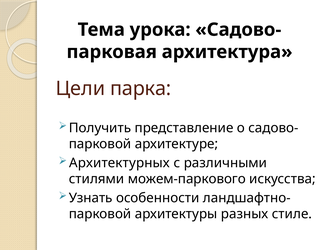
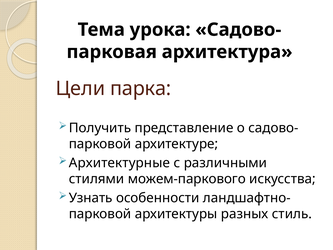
Архитектурных: Архитектурных -> Архитектурные
стиле: стиле -> стиль
